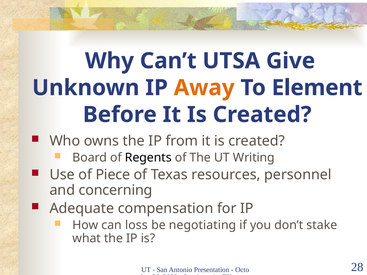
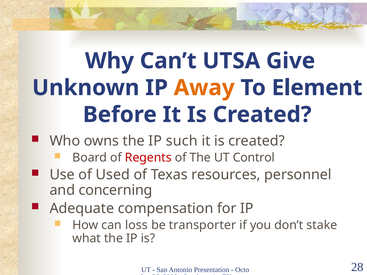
from: from -> such
Regents colour: black -> red
Writing: Writing -> Control
Piece: Piece -> Used
negotiating: negotiating -> transporter
